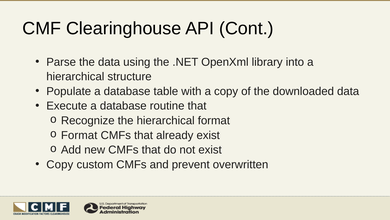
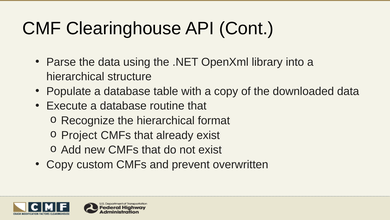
Format at (79, 135): Format -> Project
